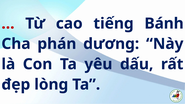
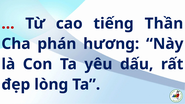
Bánh: Bánh -> Thần
dương: dương -> hương
